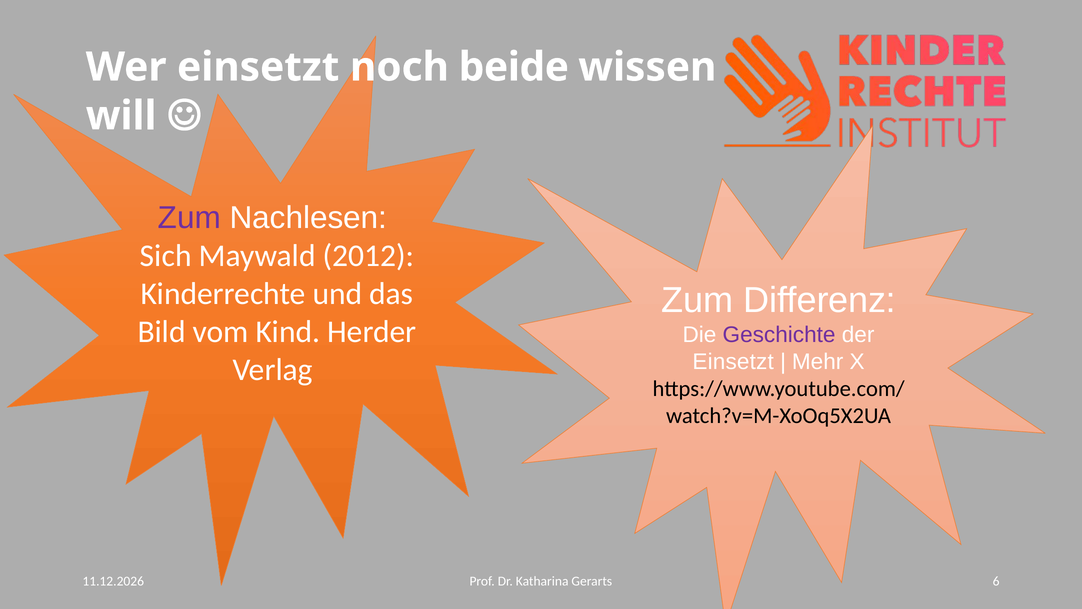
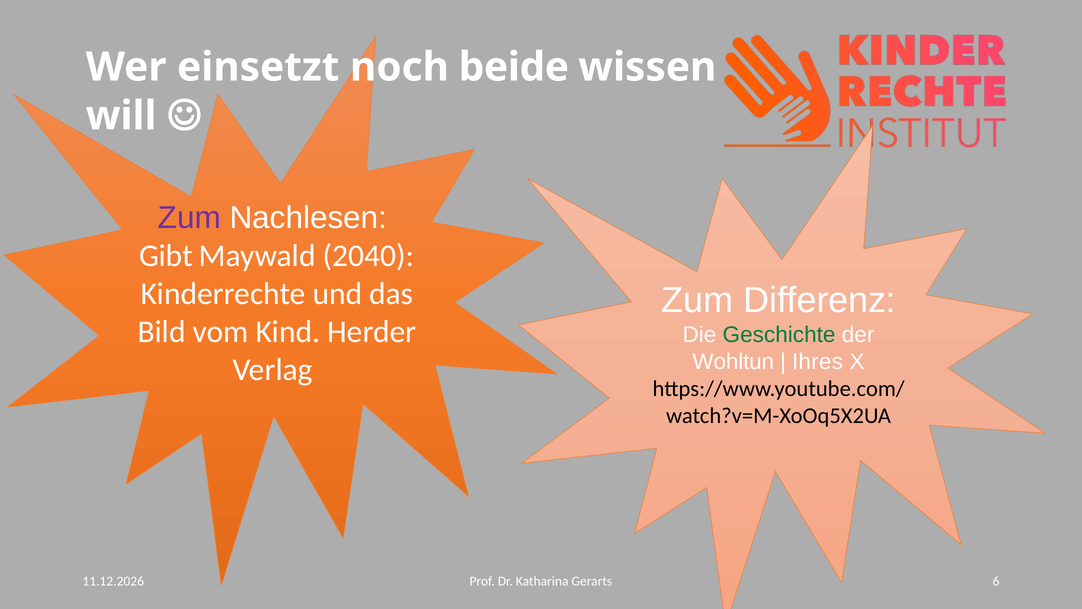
Sich: Sich -> Gibt
2012: 2012 -> 2040
Geschichte colour: purple -> green
Einsetzt at (733, 362): Einsetzt -> Wohltun
Mehr: Mehr -> Ihres
